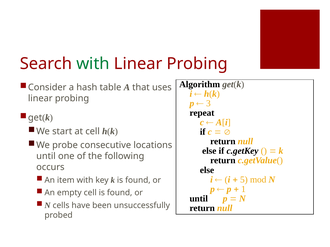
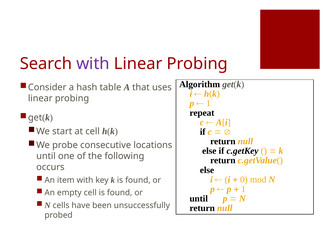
with at (93, 64) colour: green -> purple
3 at (208, 104): 3 -> 1
5: 5 -> 0
